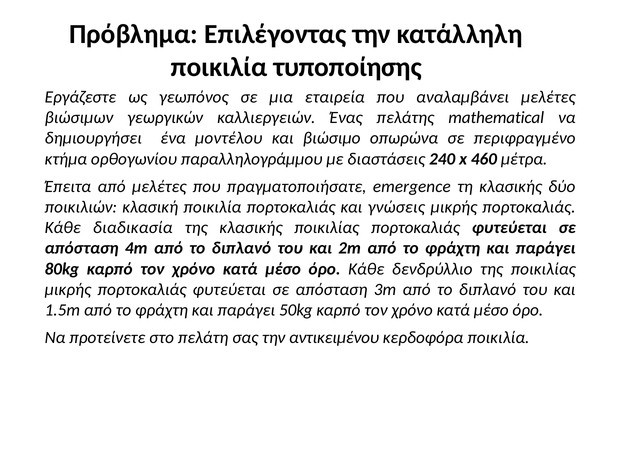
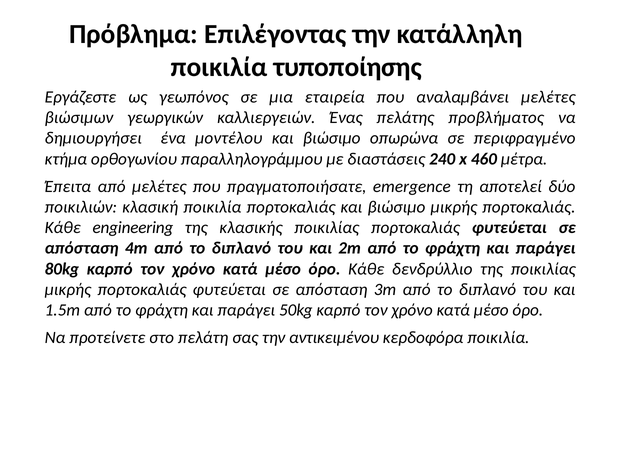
mathematical: mathematical -> προβλήματος
τη κλασικής: κλασικής -> αποτελεί
πορτοκαλιάς και γνώσεις: γνώσεις -> βιώσιμο
διαδικασία: διαδικασία -> engineering
